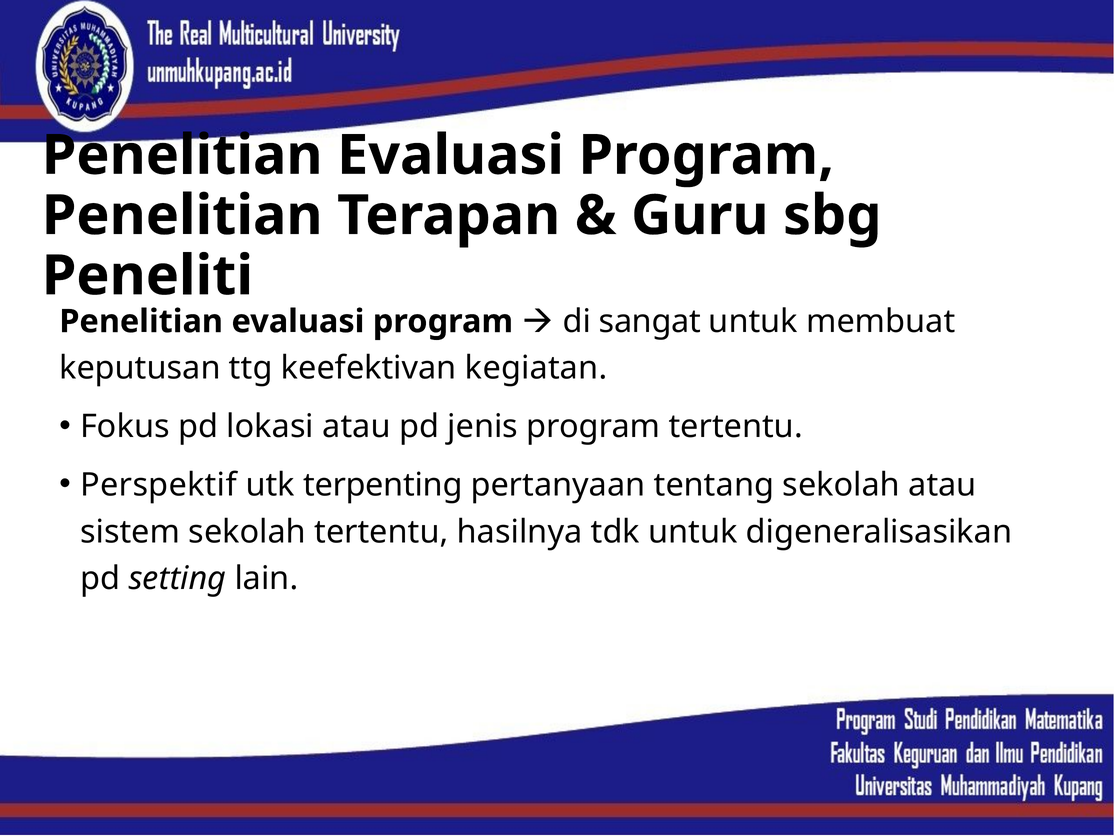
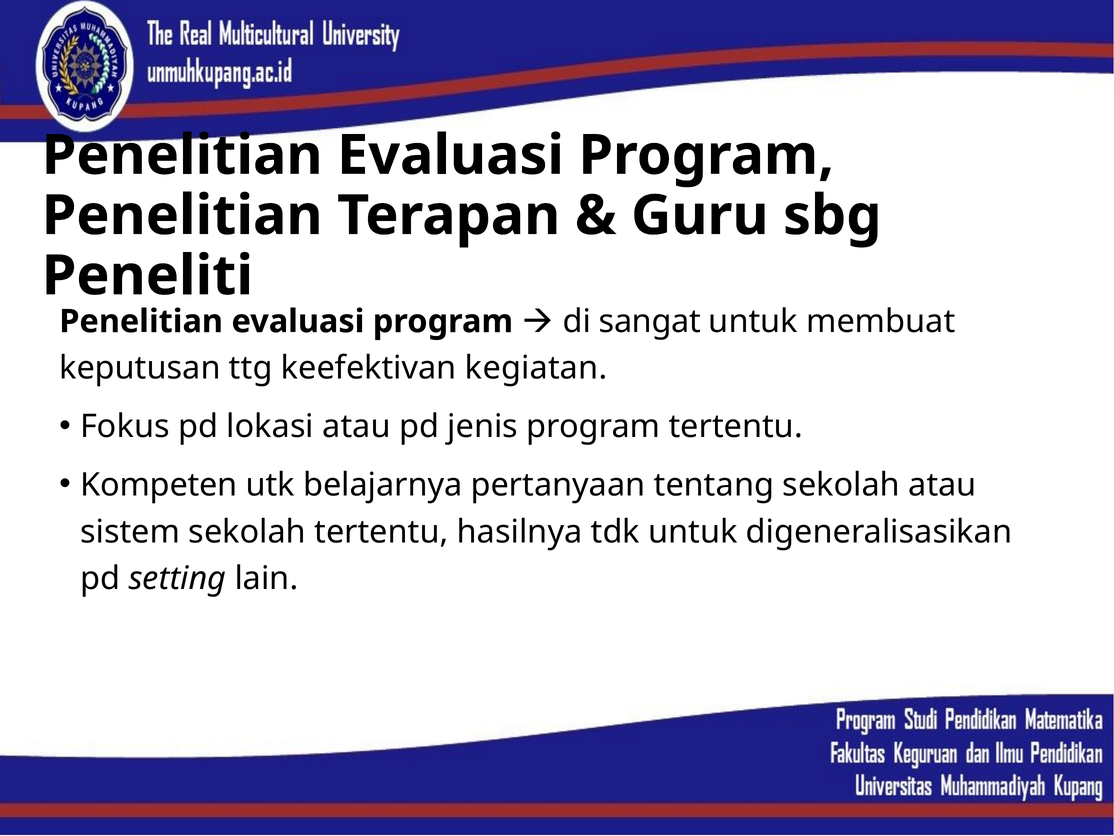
Perspektif: Perspektif -> Kompeten
terpenting: terpenting -> belajarnya
